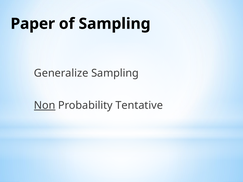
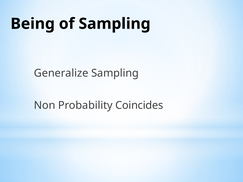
Paper: Paper -> Being
Non underline: present -> none
Tentative: Tentative -> Coincides
